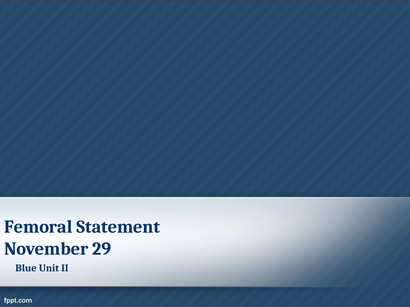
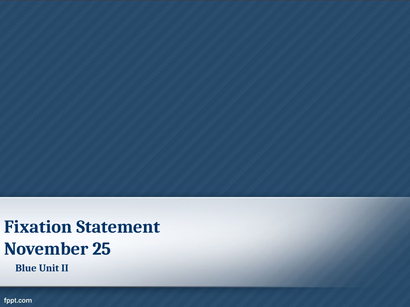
Femoral: Femoral -> Fixation
29: 29 -> 25
